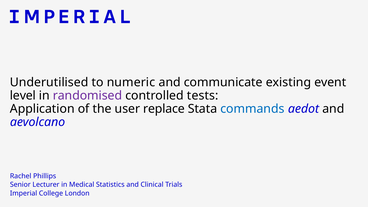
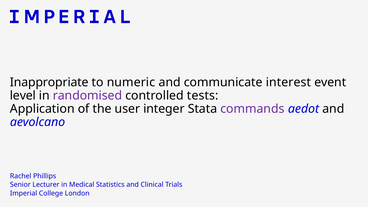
Underutilised: Underutilised -> Inappropriate
existing: existing -> interest
replace: replace -> integer
commands colour: blue -> purple
